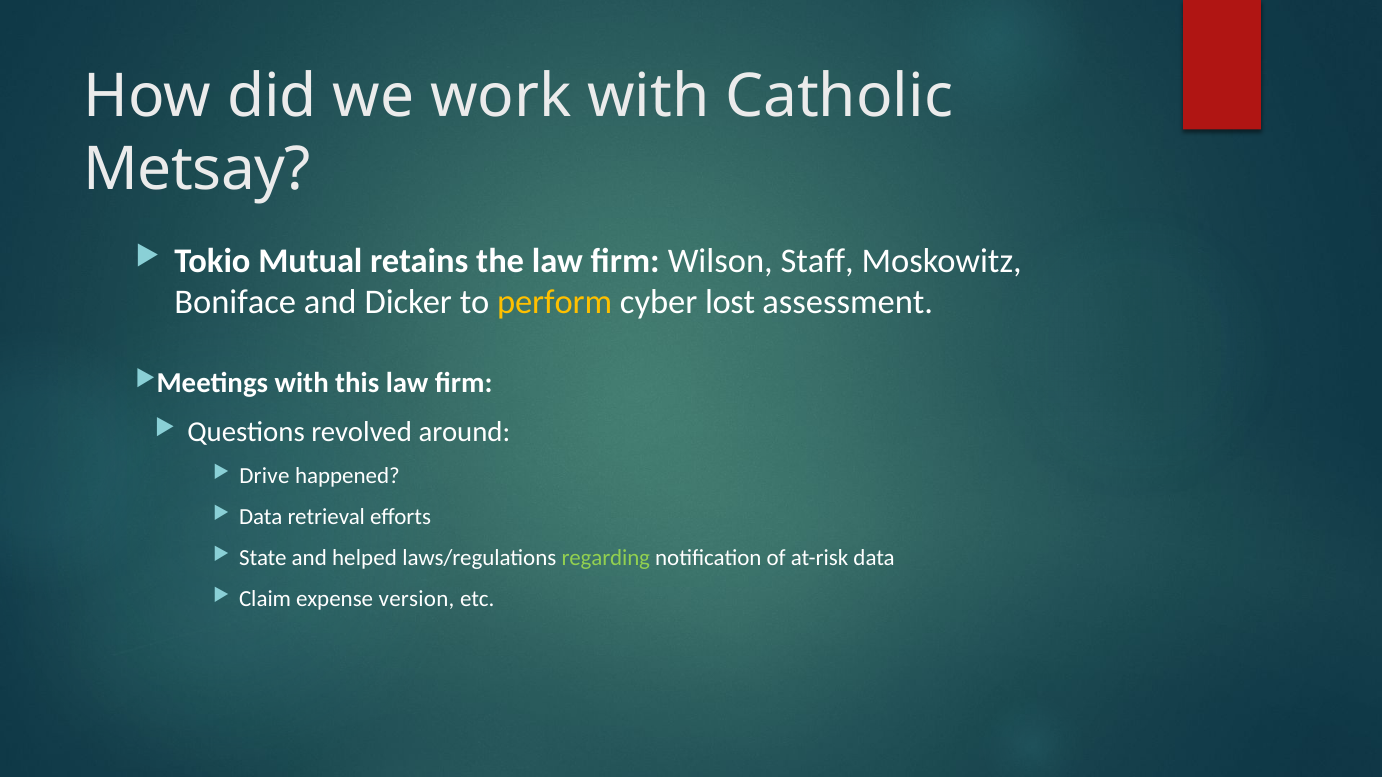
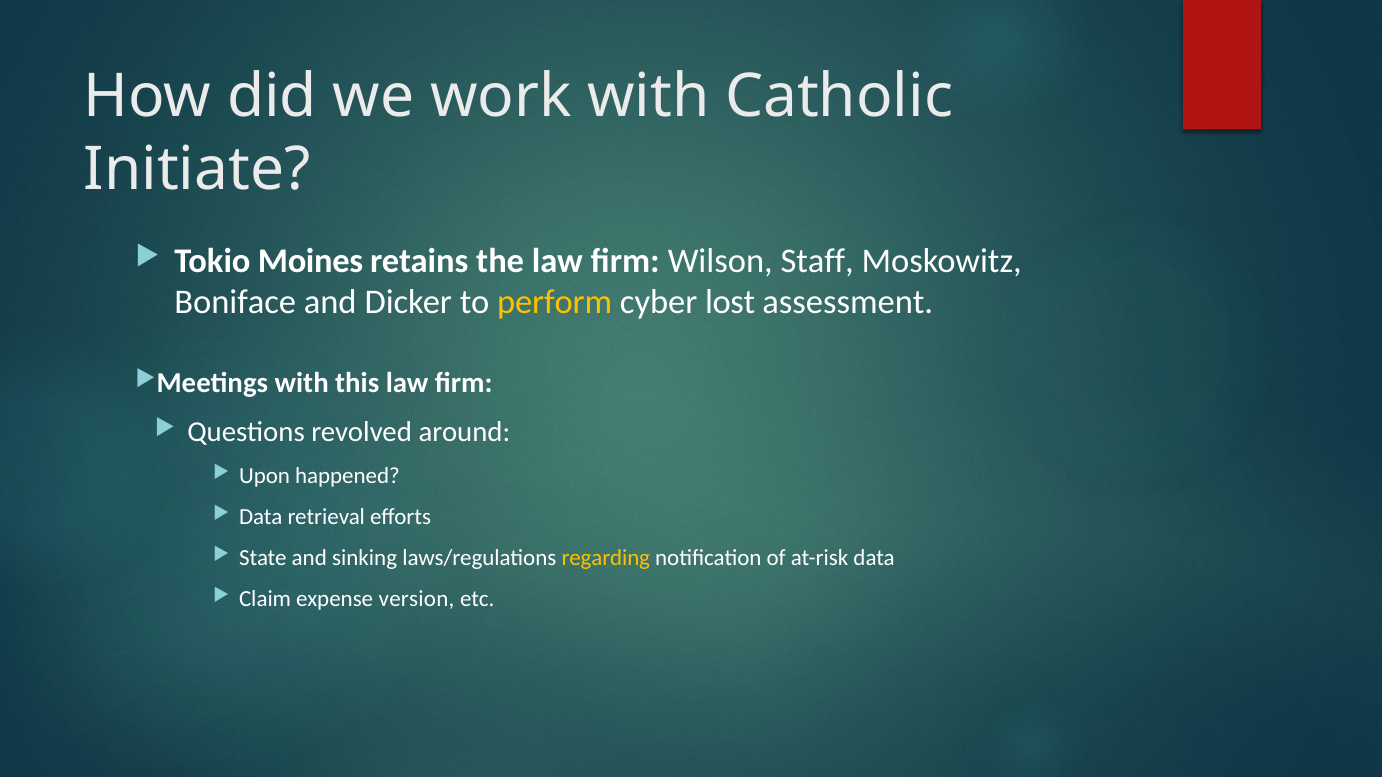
Metsay: Metsay -> Initiate
Mutual: Mutual -> Moines
Drive: Drive -> Upon
helped: helped -> sinking
regarding colour: light green -> yellow
